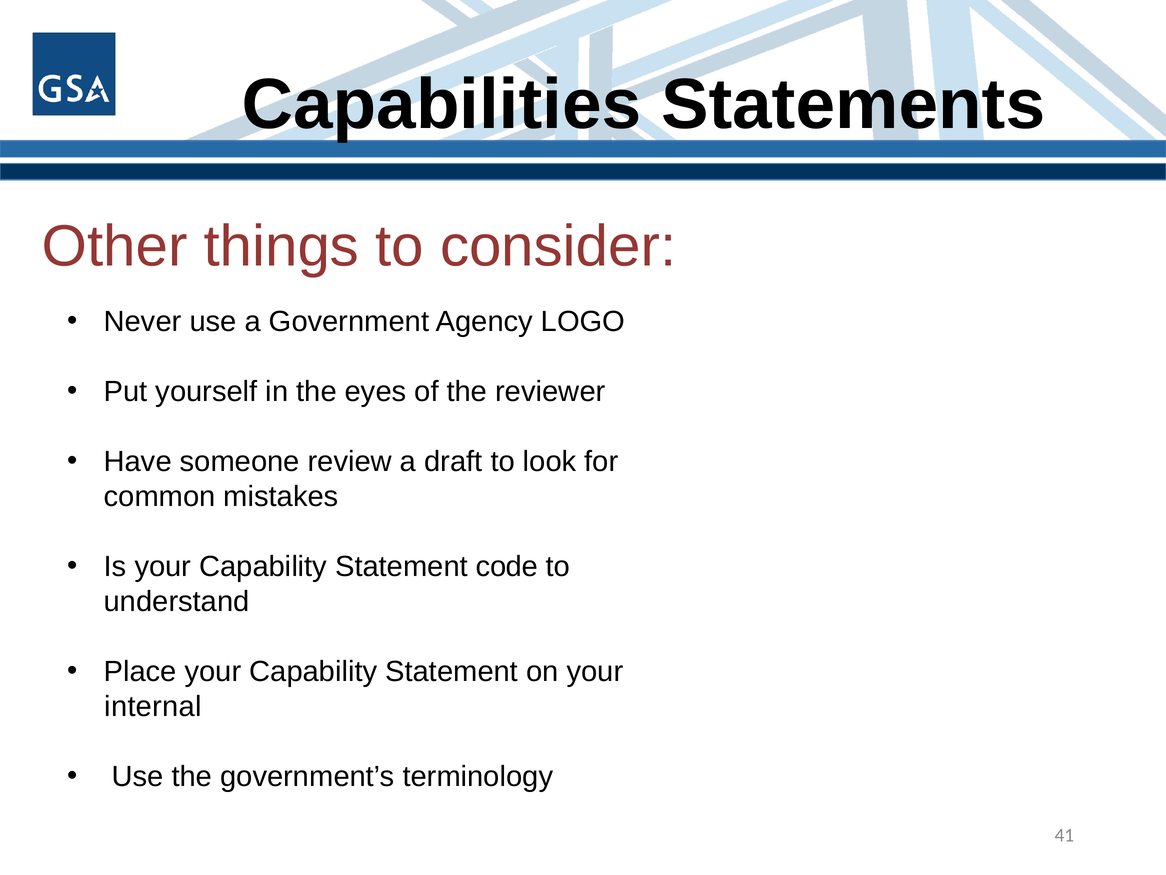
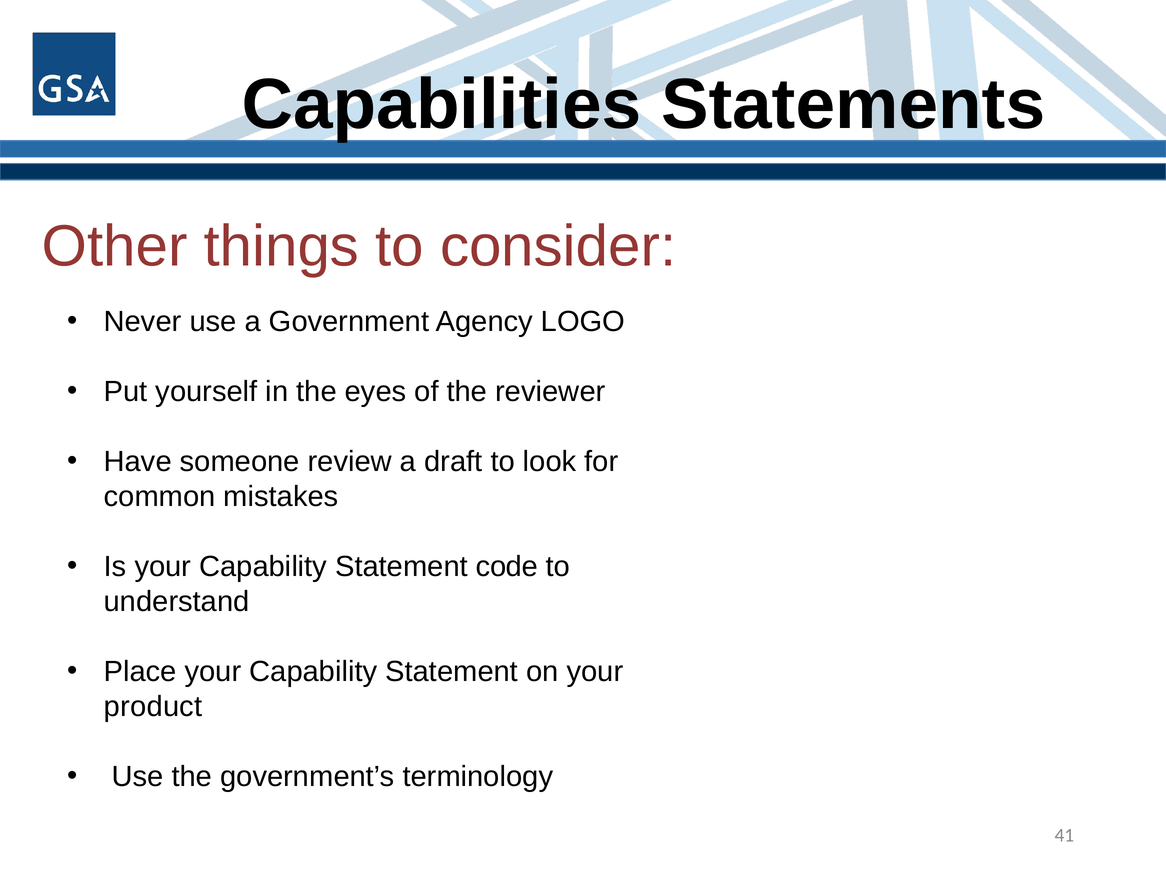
internal: internal -> product
